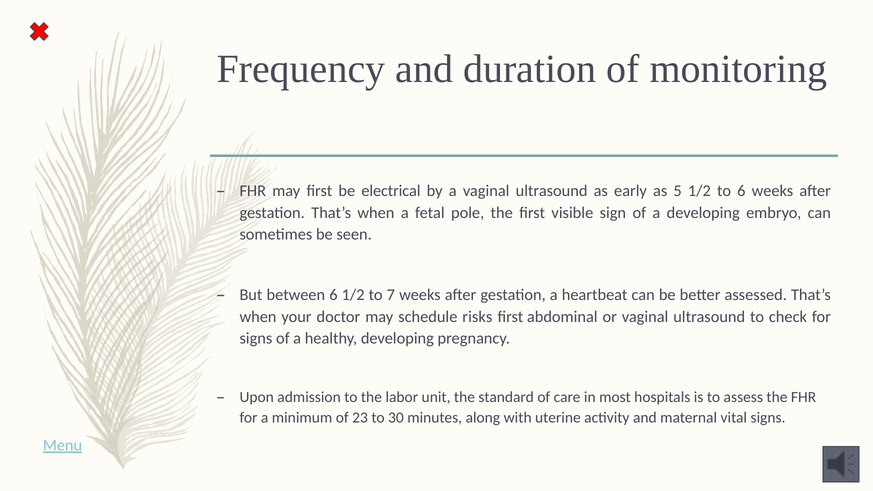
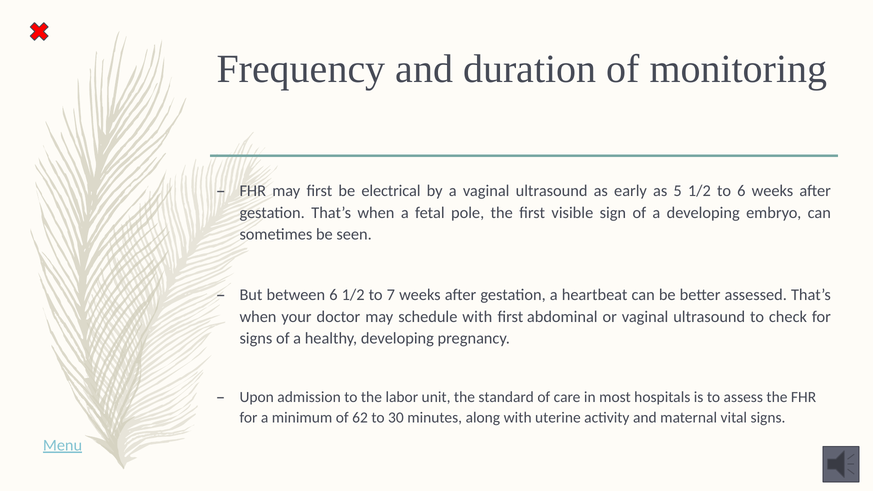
schedule risks: risks -> with
23: 23 -> 62
